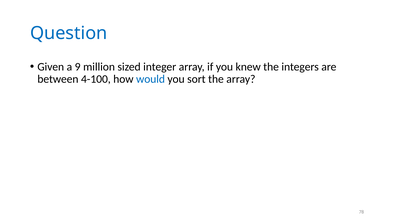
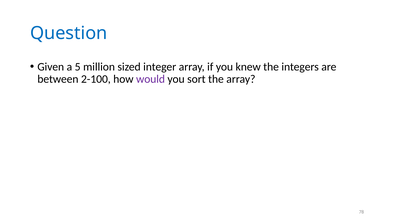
9: 9 -> 5
4-100: 4-100 -> 2-100
would colour: blue -> purple
